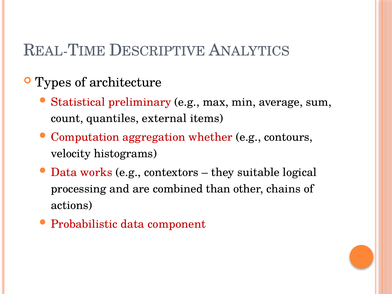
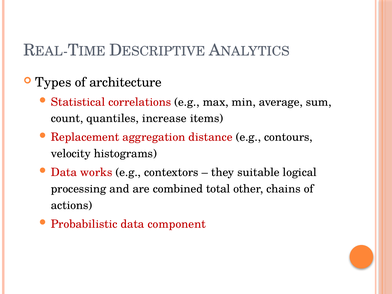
preliminary: preliminary -> correlations
external: external -> increase
Computation: Computation -> Replacement
whether: whether -> distance
than: than -> total
